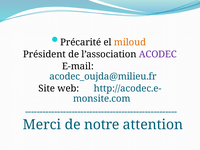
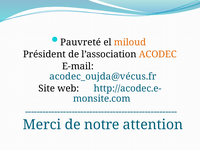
Précarité: Précarité -> Pauvreté
ACODEC colour: purple -> orange
acodec_oujda@milieu.fr: acodec_oujda@milieu.fr -> acodec_oujda@vécus.fr
